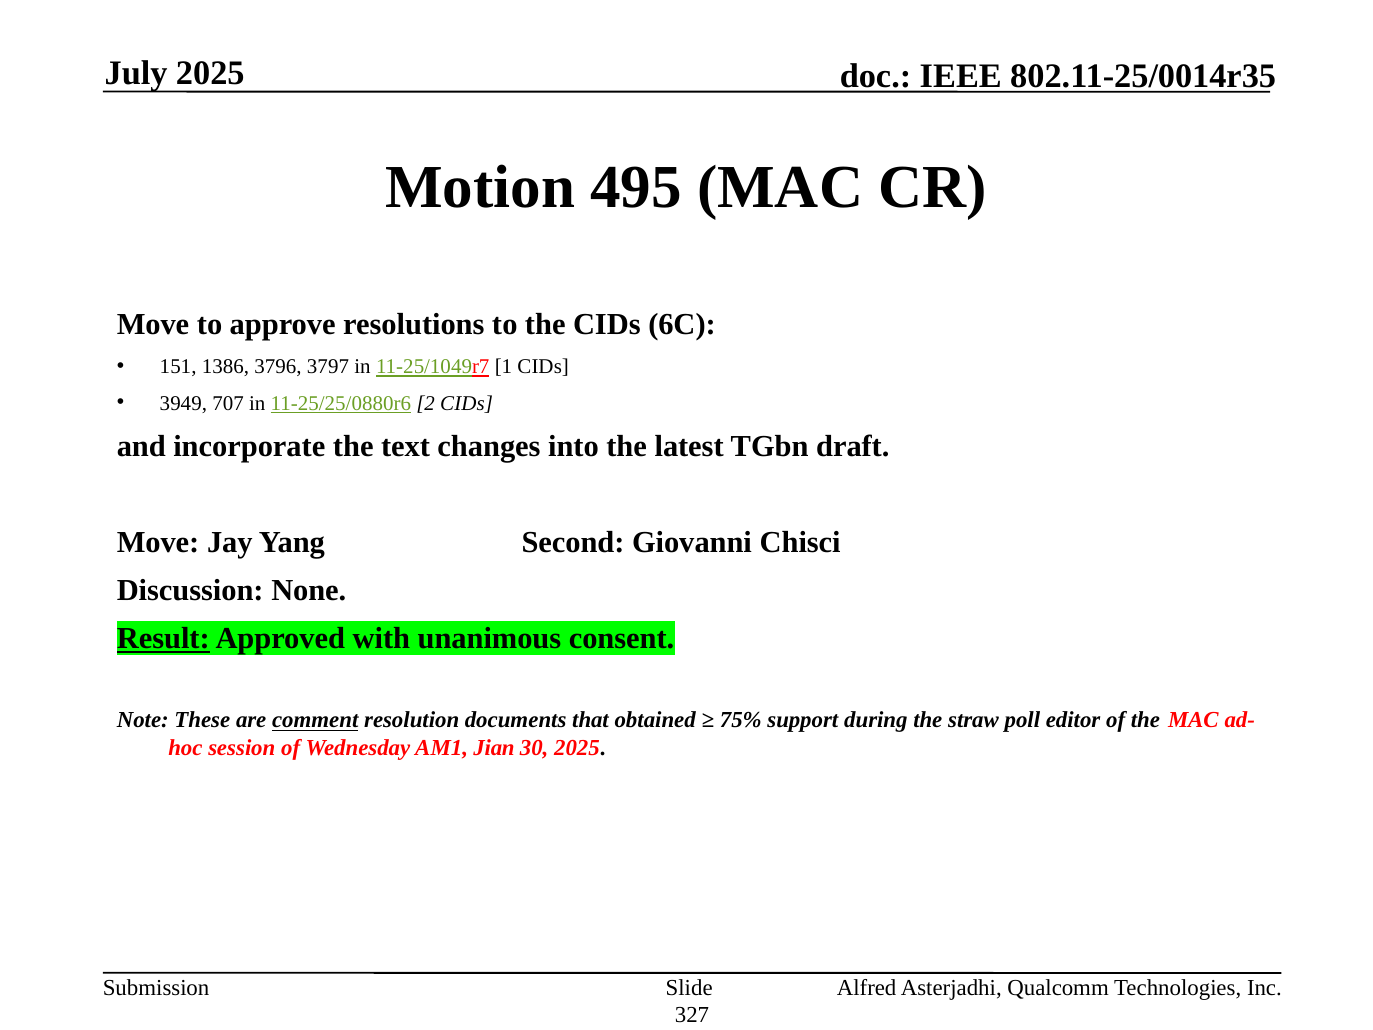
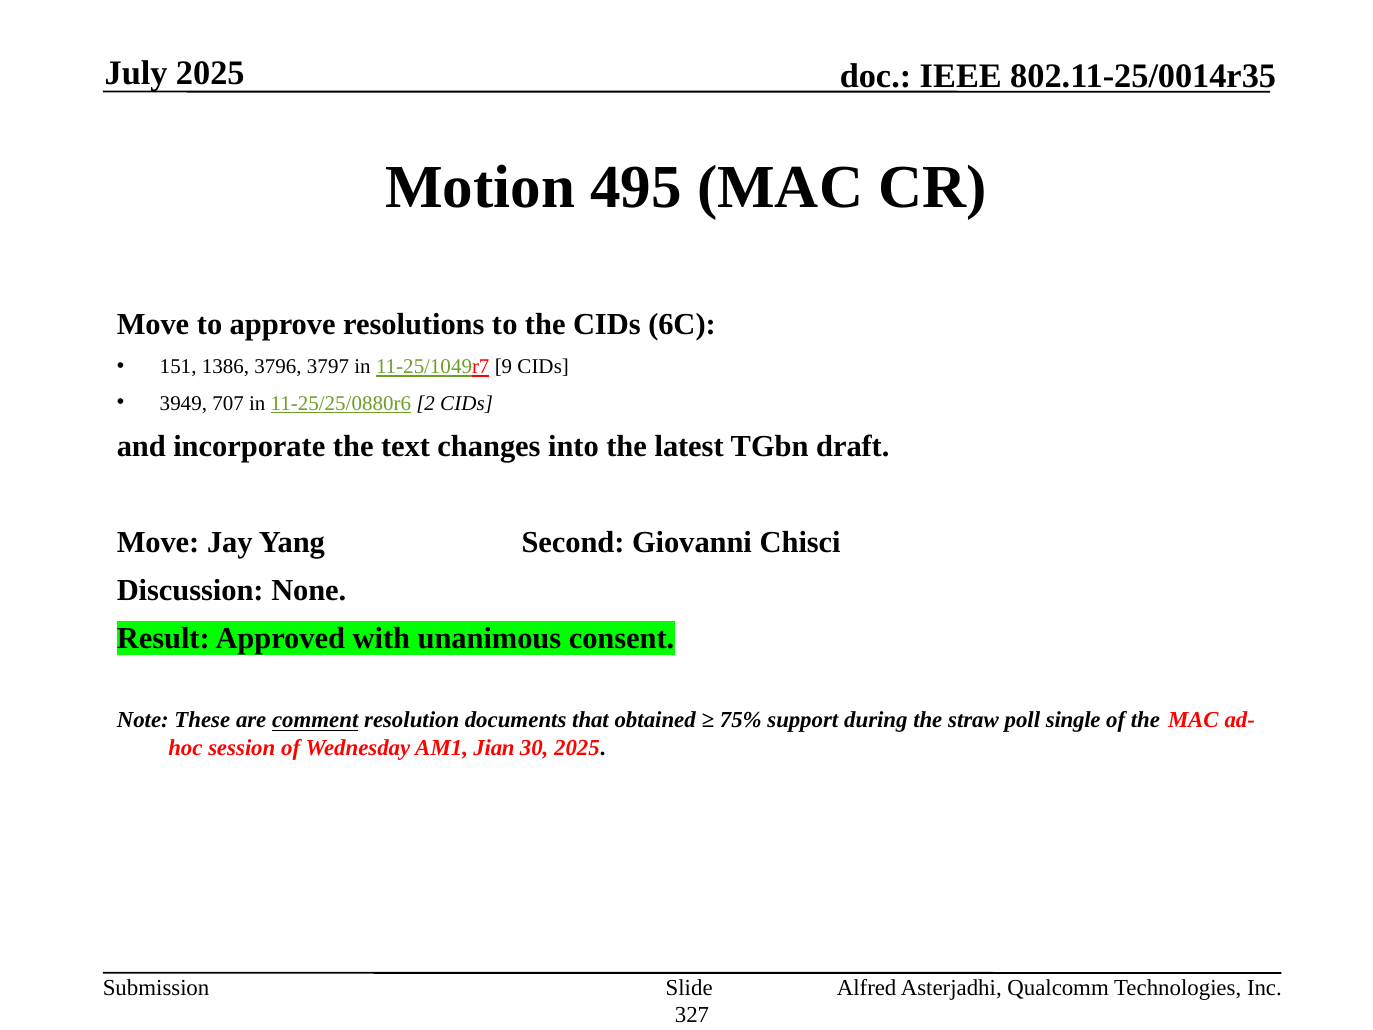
1: 1 -> 9
Result underline: present -> none
editor: editor -> single
